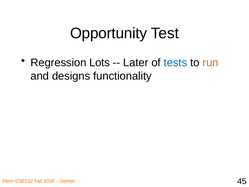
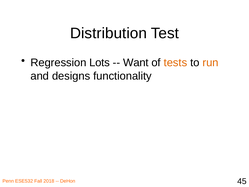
Opportunity: Opportunity -> Distribution
Later: Later -> Want
tests colour: blue -> orange
